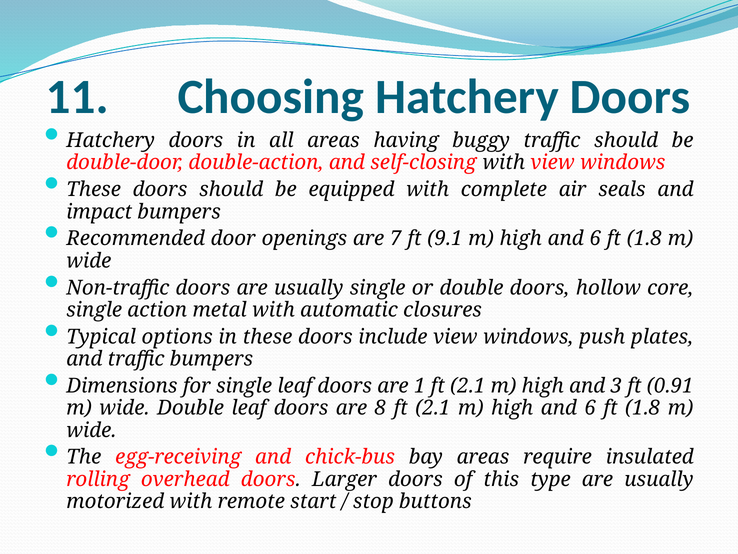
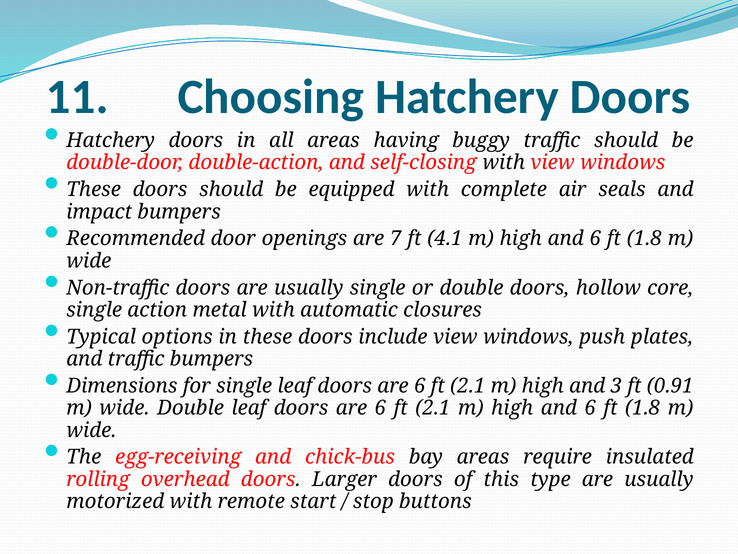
9.1: 9.1 -> 4.1
1 at (420, 386): 1 -> 6
8 at (380, 408): 8 -> 6
